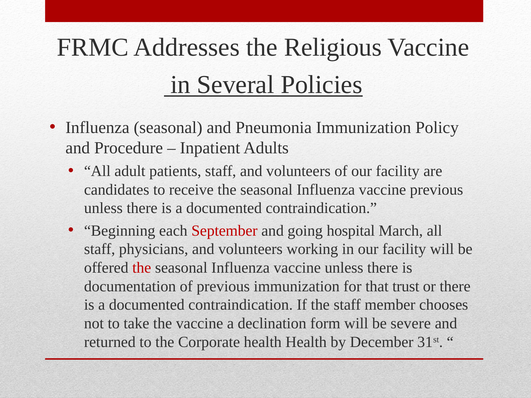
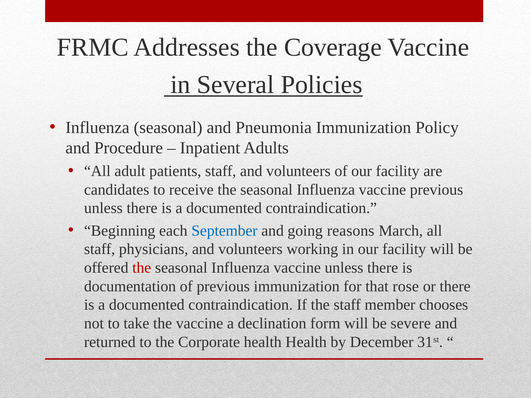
Religious: Religious -> Coverage
September colour: red -> blue
hospital: hospital -> reasons
trust: trust -> rose
